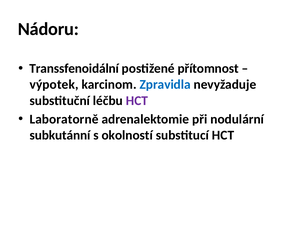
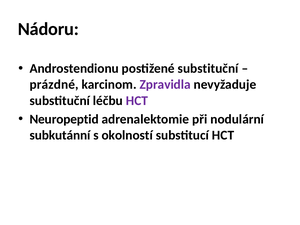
Transsfenoidální: Transsfenoidální -> Androstendionu
postižené přítomnost: přítomnost -> substituční
výpotek: výpotek -> prázdné
Zpravidla colour: blue -> purple
Laboratorně: Laboratorně -> Neuropeptid
